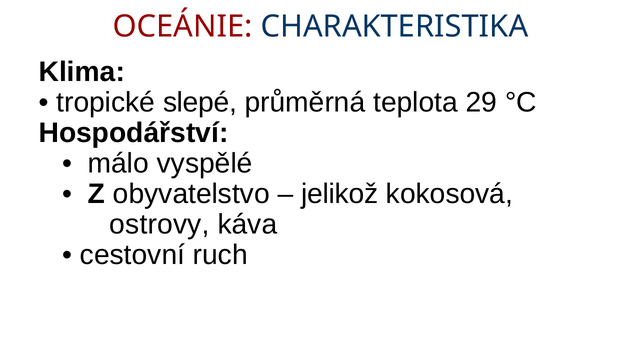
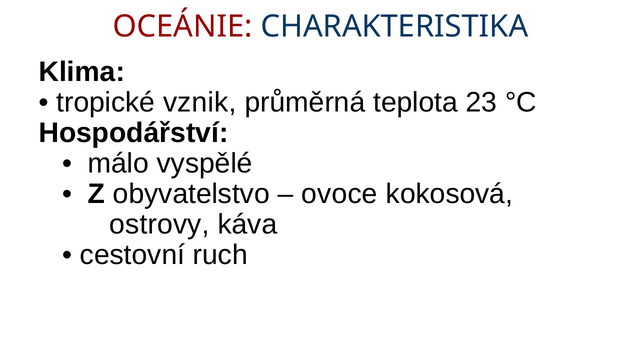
slepé: slepé -> vznik
29: 29 -> 23
jelikož: jelikož -> ovoce
